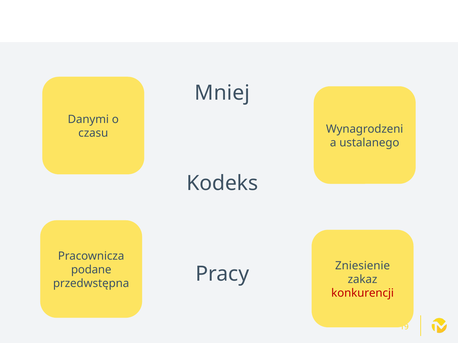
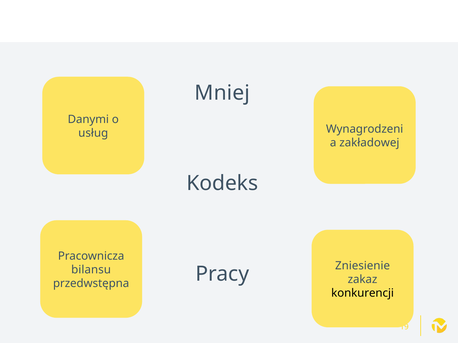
czasu: czasu -> usług
ustalanego: ustalanego -> zakładowej
podane: podane -> bilansu
konkurencji colour: red -> black
